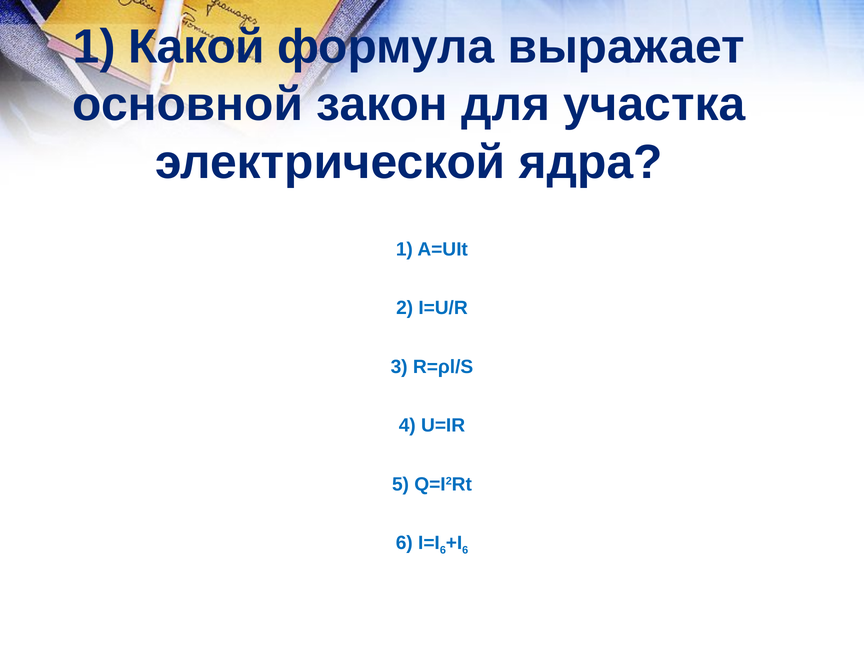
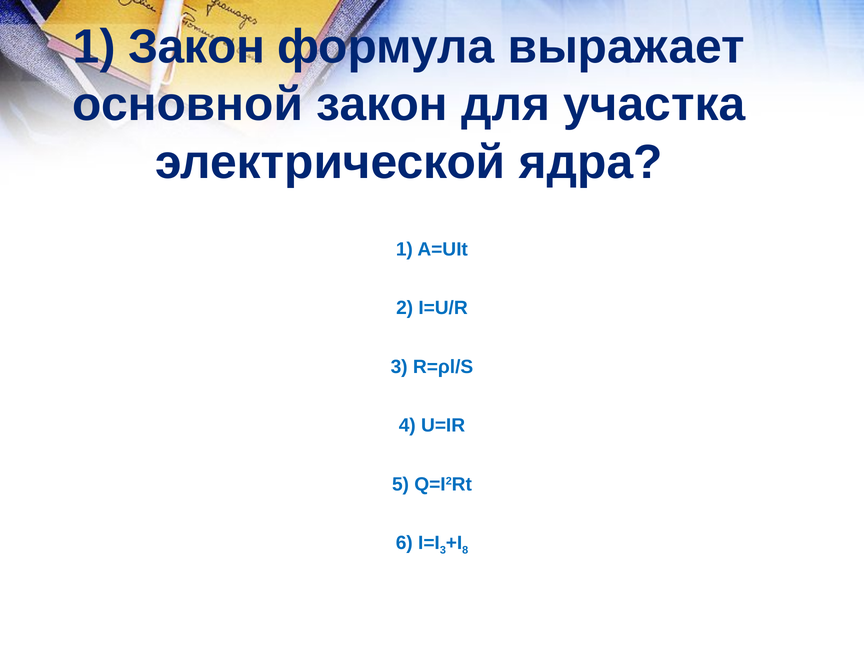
1 Какой: Какой -> Закон
6 at (443, 550): 6 -> 3
6 at (465, 550): 6 -> 8
